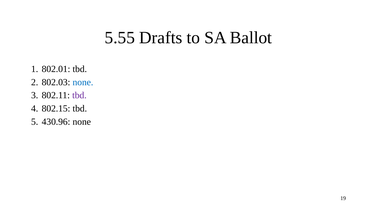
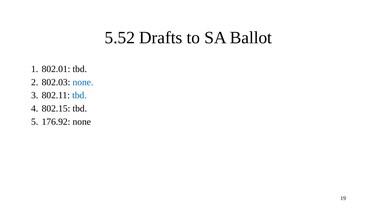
5.55: 5.55 -> 5.52
tbd at (79, 95) colour: purple -> blue
430.96: 430.96 -> 176.92
